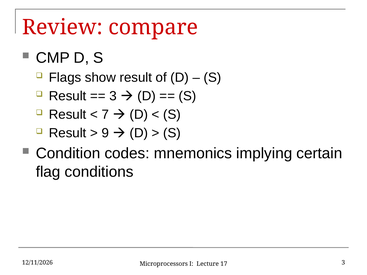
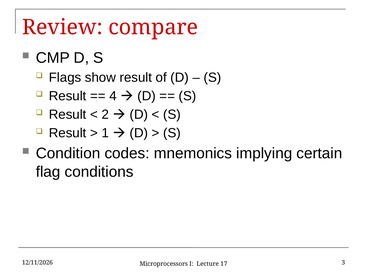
3 at (113, 96): 3 -> 4
7: 7 -> 2
9: 9 -> 1
